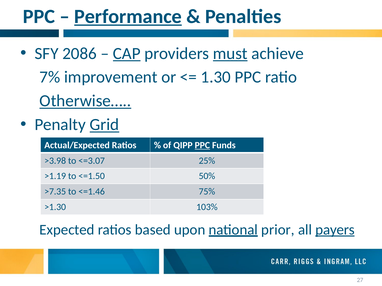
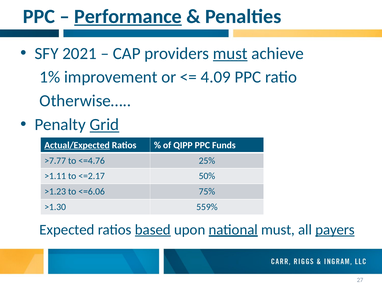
2086: 2086 -> 2021
CAP underline: present -> none
7%: 7% -> 1%
1.30: 1.30 -> 4.09
Otherwise… underline: present -> none
Actual/Expected underline: none -> present
PPC at (202, 145) underline: present -> none
>3.98: >3.98 -> >7.77
<=3.07: <=3.07 -> <=4.76
>1.19: >1.19 -> >1.11
<=1.50: <=1.50 -> <=2.17
>7.35: >7.35 -> >1.23
<=1.46: <=1.46 -> <=6.06
103%: 103% -> 559%
based underline: none -> present
national prior: prior -> must
